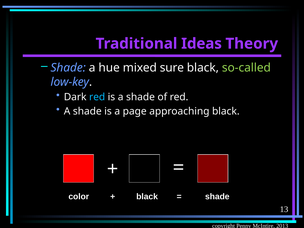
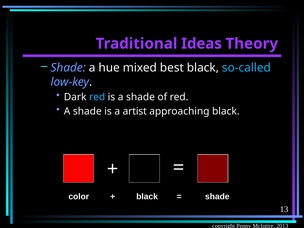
sure: sure -> best
so-called colour: light green -> light blue
page: page -> artist
